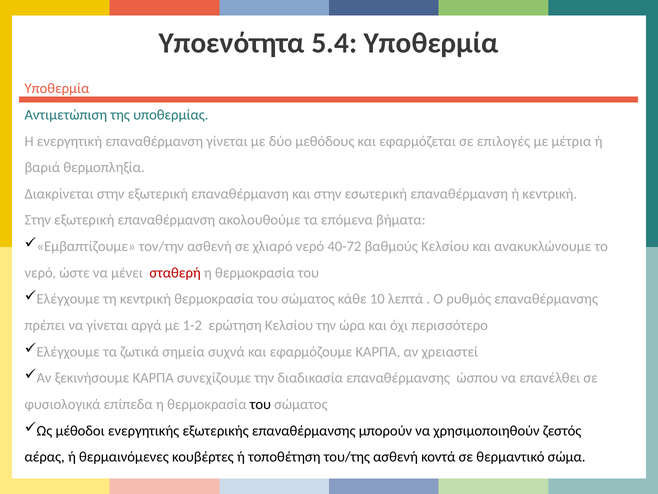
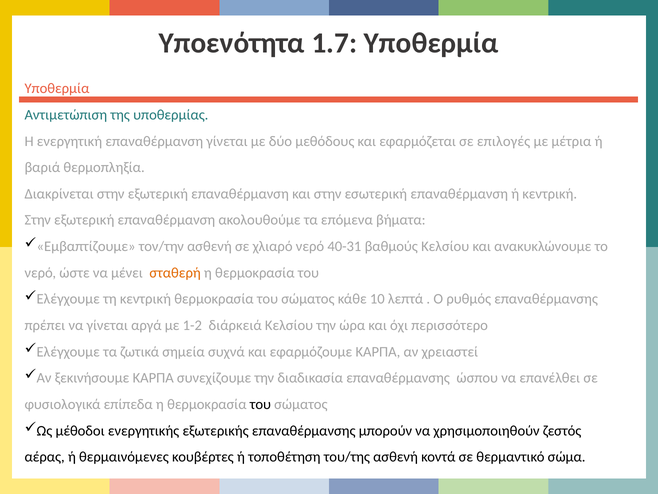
5.4: 5.4 -> 1.7
40-72: 40-72 -> 40-31
σταθερή colour: red -> orange
ερώτηση: ερώτηση -> διάρκειά
